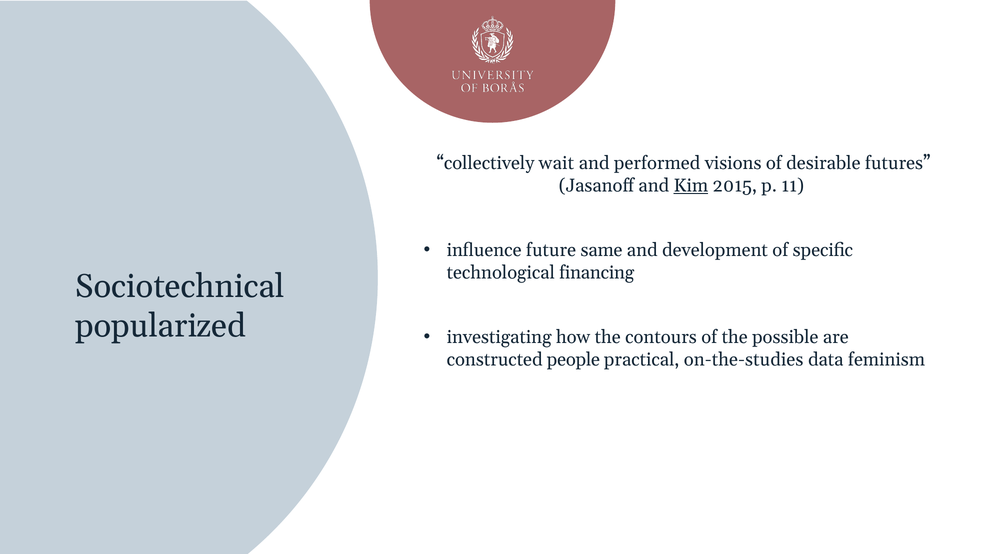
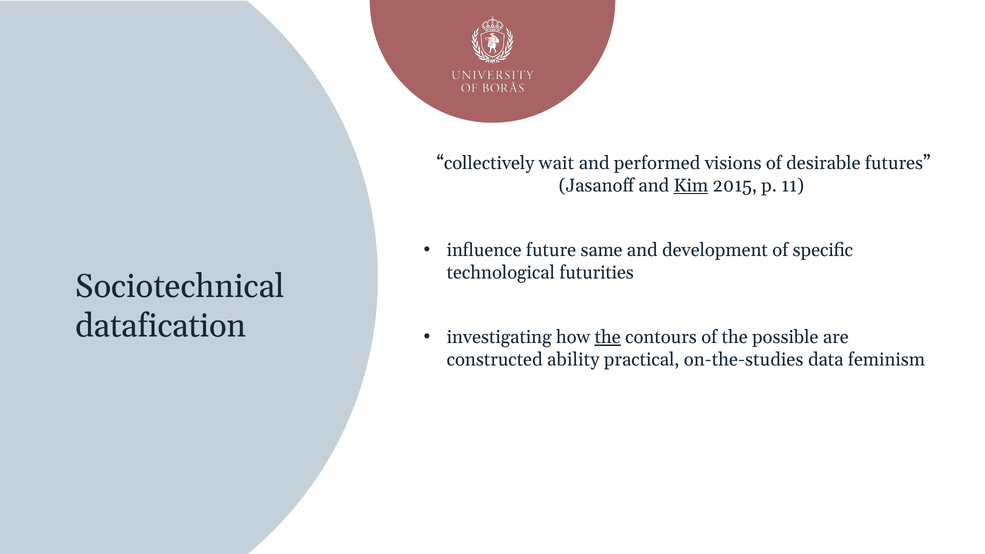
financing: financing -> futurities
popularized: popularized -> datafication
the at (608, 337) underline: none -> present
people: people -> ability
